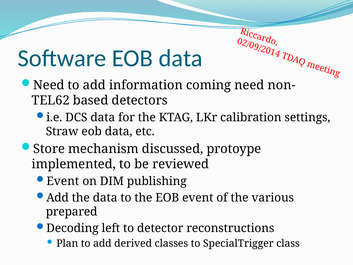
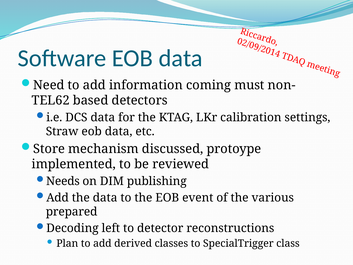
coming need: need -> must
Event at (63, 181): Event -> Needs
